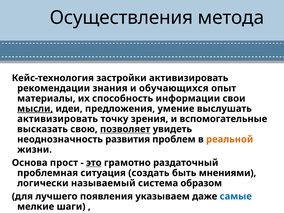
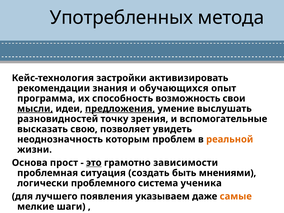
Осуществления: Осуществления -> Употребленных
материалы: материалы -> программа
информации: информации -> возможность
предложения underline: none -> present
активизировать at (58, 119): активизировать -> разновидностей
позволяет underline: present -> none
развития: развития -> которым
раздаточный: раздаточный -> зависимости
называемый: называемый -> проблемного
образом: образом -> ученика
самые colour: blue -> orange
